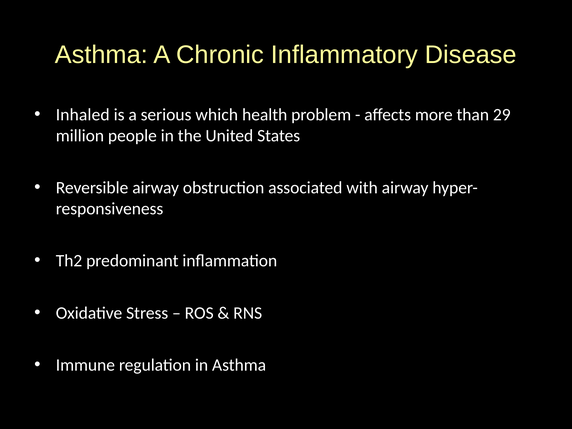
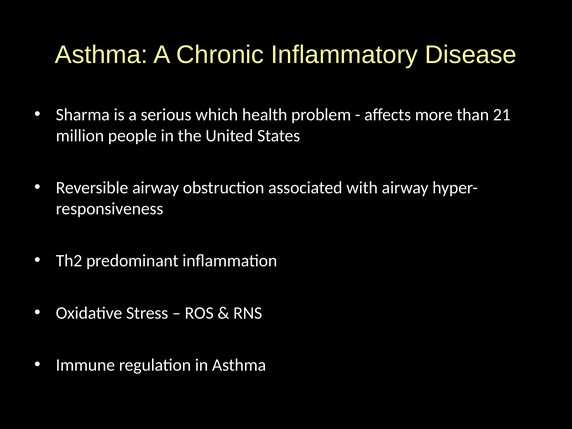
Inhaled: Inhaled -> Sharma
29: 29 -> 21
